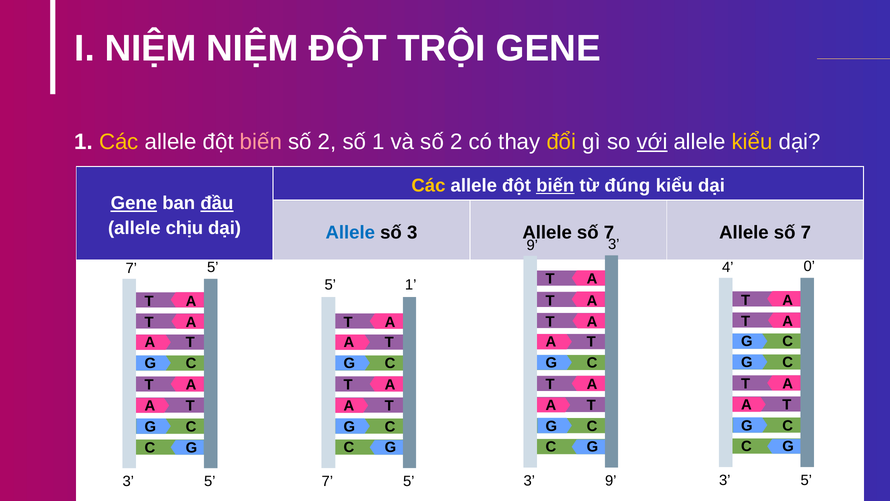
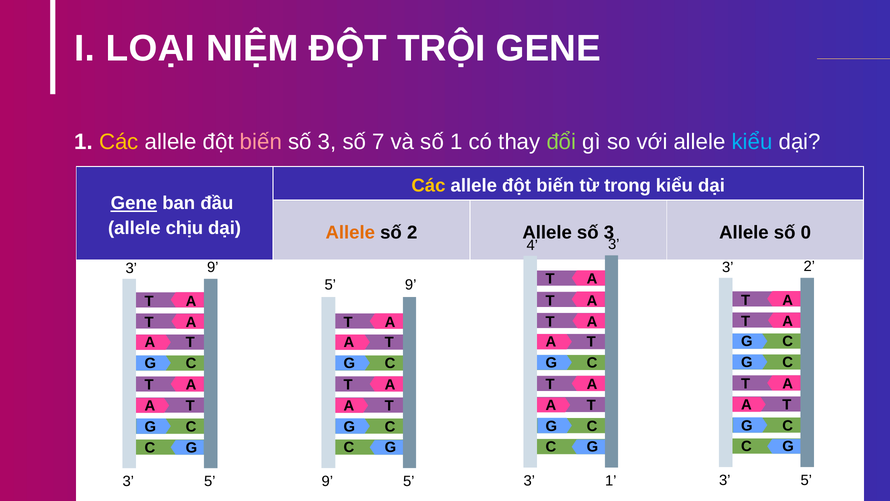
I NIỆM: NIỆM -> LOẠI
2 at (327, 142): 2 -> 3
số 1: 1 -> 7
và số 2: 2 -> 1
đổi colour: yellow -> light green
với underline: present -> none
kiểu at (752, 142) colour: yellow -> light blue
biến at (555, 185) underline: present -> none
đúng: đúng -> trong
đầu underline: present -> none
Allele at (350, 232) colour: blue -> orange
số 3: 3 -> 2
7 at (609, 232): 7 -> 3
7 at (806, 232): 7 -> 0
9 at (532, 245): 9 -> 4
0 at (809, 266): 0 -> 2
5 at (213, 267): 5 -> 9
4 at (728, 267): 4 -> 3
7 at (131, 268): 7 -> 3
1 at (411, 285): 1 -> 9
3 9: 9 -> 1
7 at (327, 481): 7 -> 9
